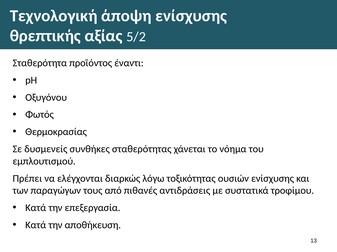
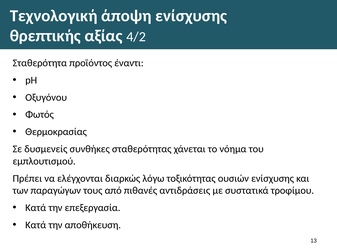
5/2: 5/2 -> 4/2
